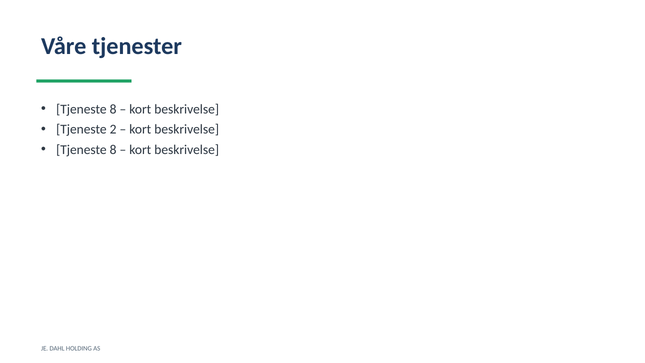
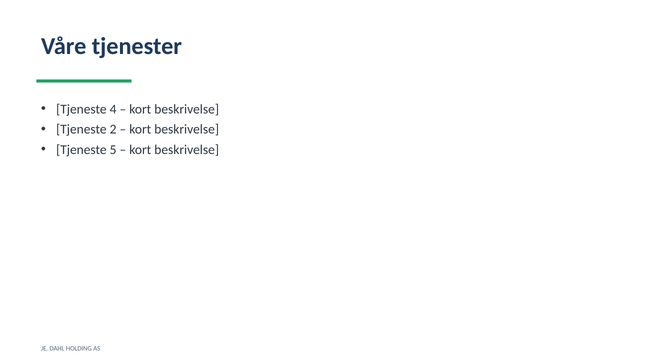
8 at (113, 109): 8 -> 4
8 at (113, 150): 8 -> 5
